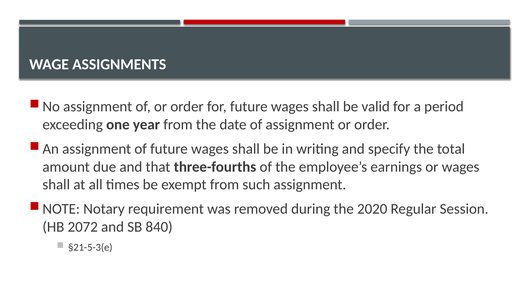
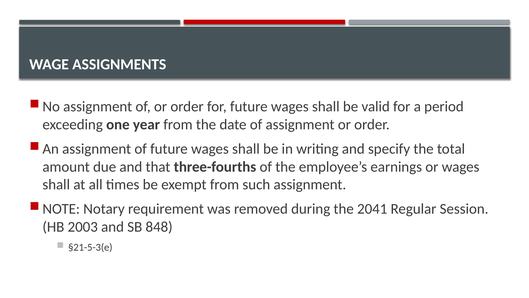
2020: 2020 -> 2041
2072: 2072 -> 2003
840: 840 -> 848
